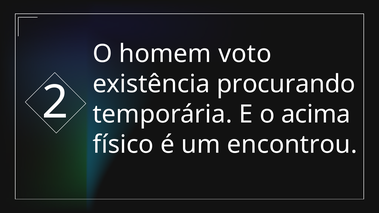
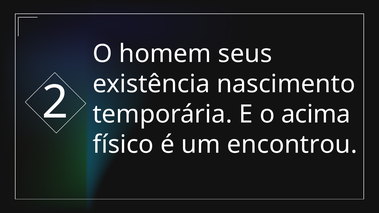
voto: voto -> seus
procurando: procurando -> nascimento
